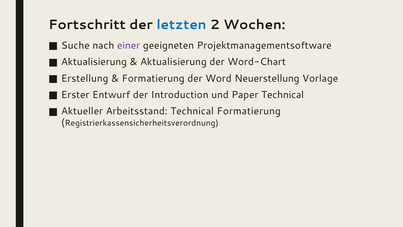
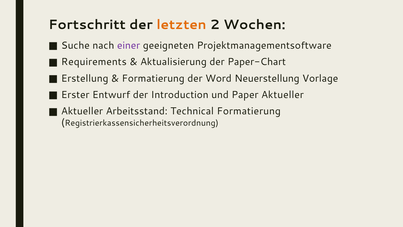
letzten colour: blue -> orange
Aktualisierung at (94, 62): Aktualisierung -> Requirements
Word-Chart: Word-Chart -> Paper-Chart
Paper Technical: Technical -> Aktueller
